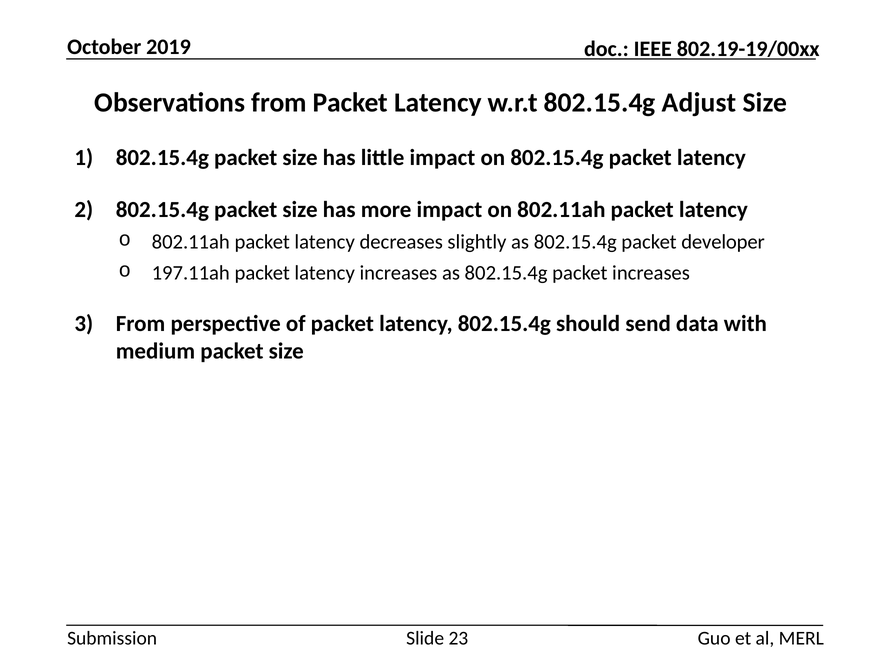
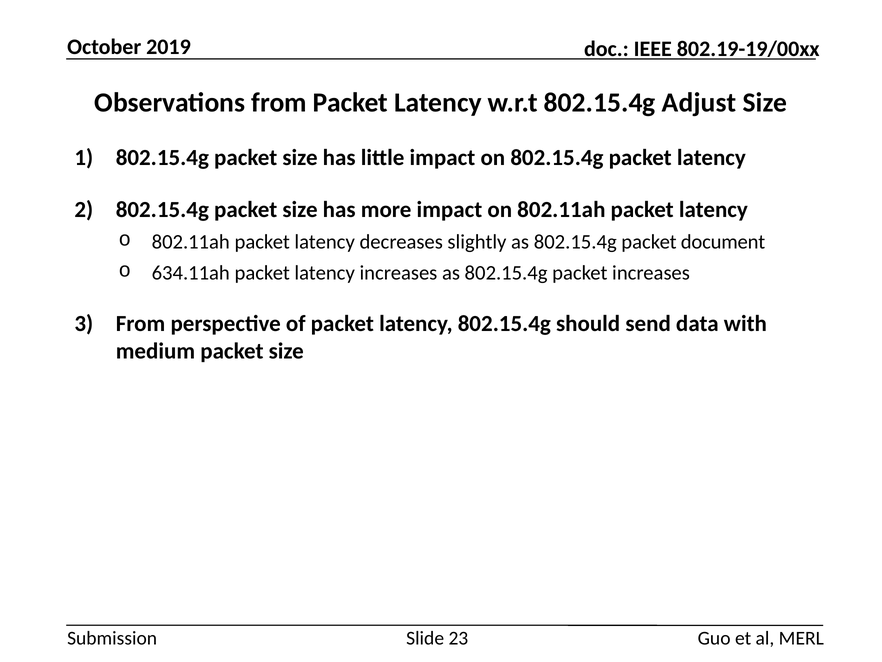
developer: developer -> document
197.11ah: 197.11ah -> 634.11ah
